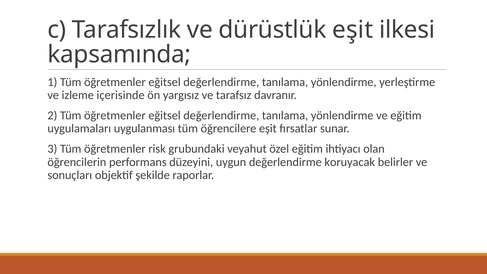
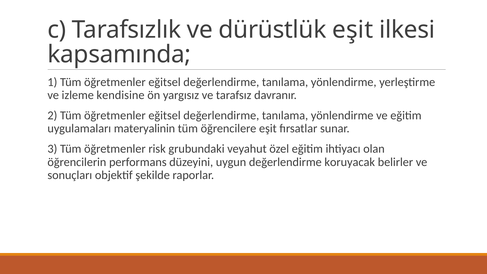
içerisinde: içerisinde -> kendisine
uygulanması: uygulanması -> materyalinin
